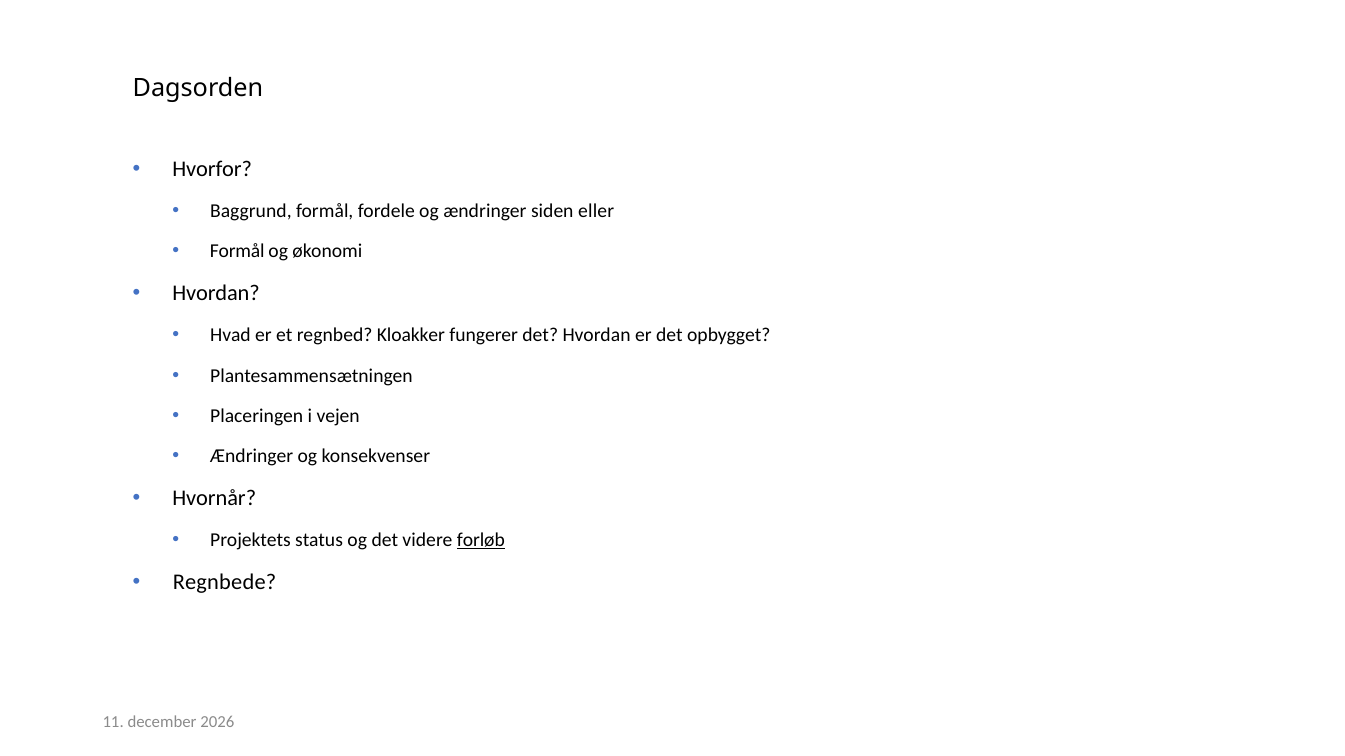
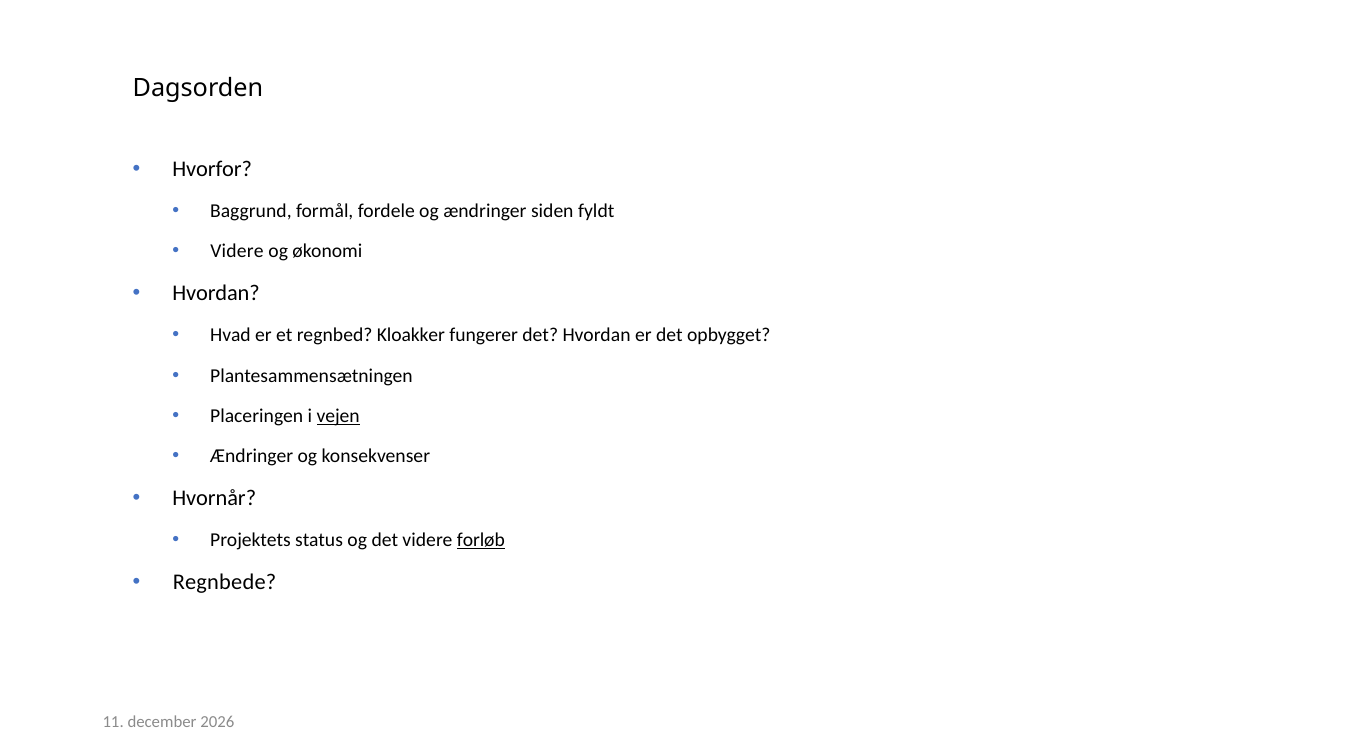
eller: eller -> fyldt
Formål at (237, 252): Formål -> Videre
vejen underline: none -> present
